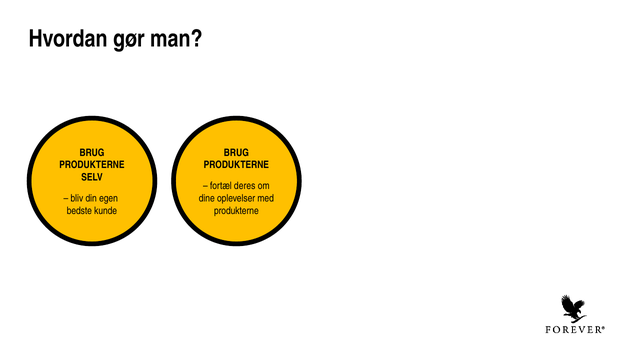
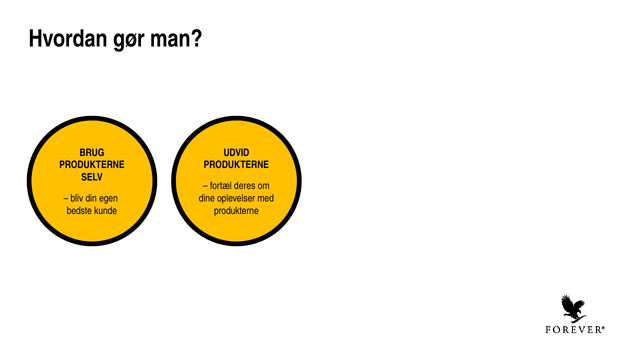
BRUG at (236, 153): BRUG -> UDVID
